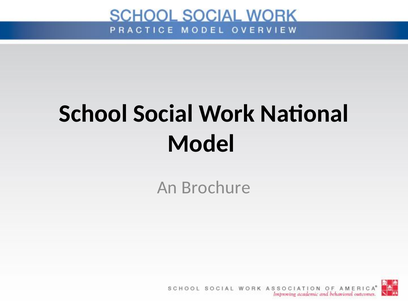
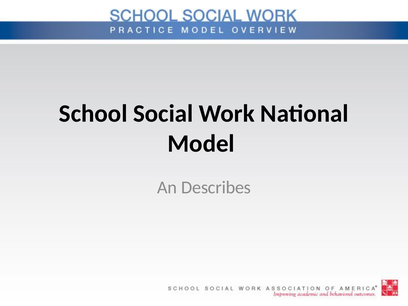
Brochure: Brochure -> Describes
